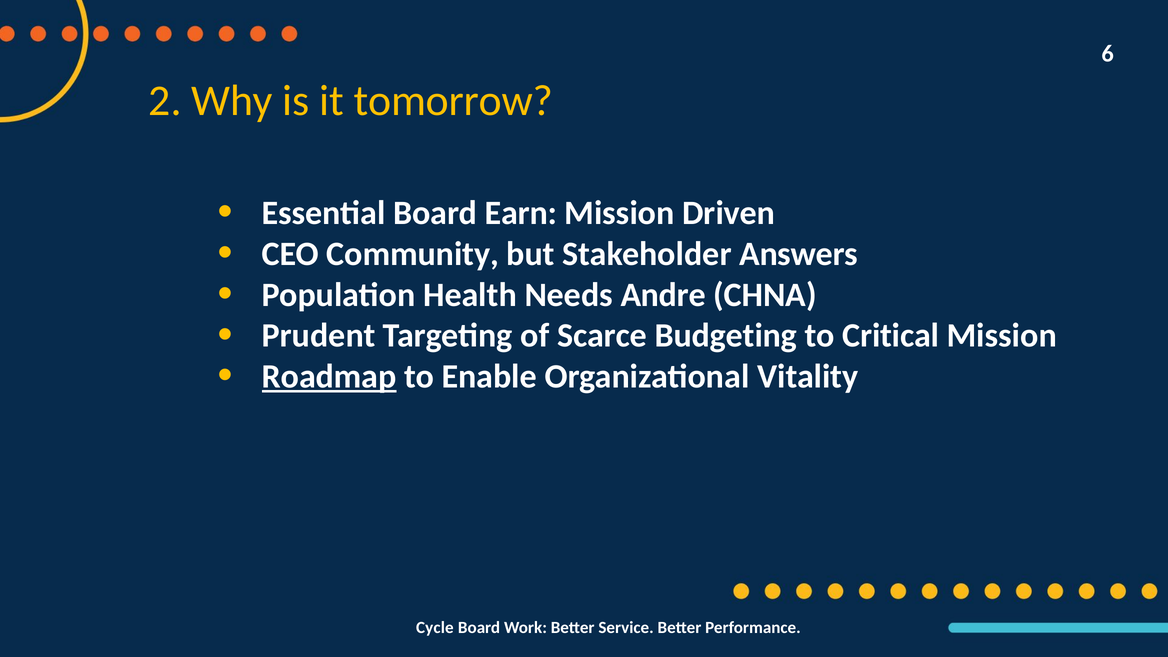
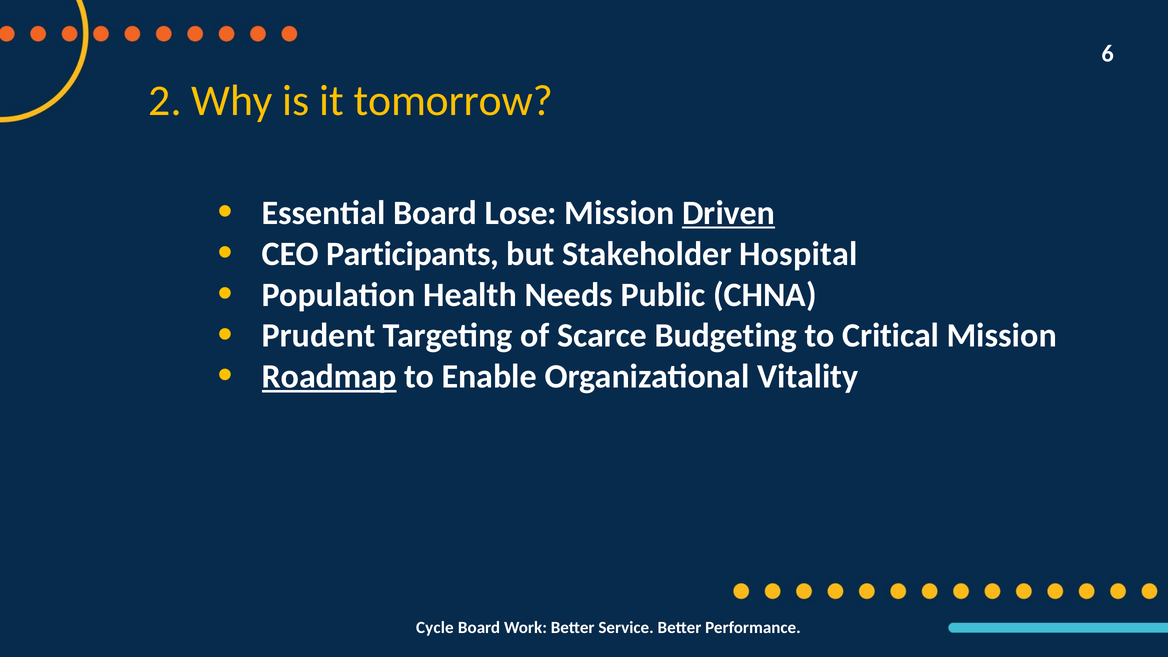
Earn: Earn -> Lose
Driven underline: none -> present
Community: Community -> Participants
Answers: Answers -> Hospital
Andre: Andre -> Public
